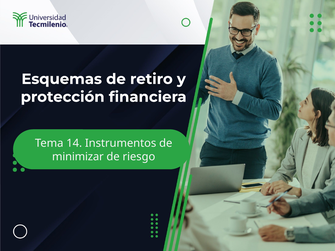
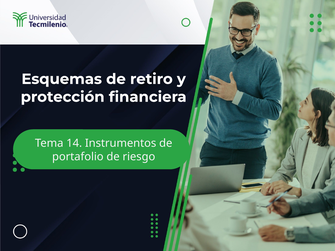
minimizar: minimizar -> portafolio
